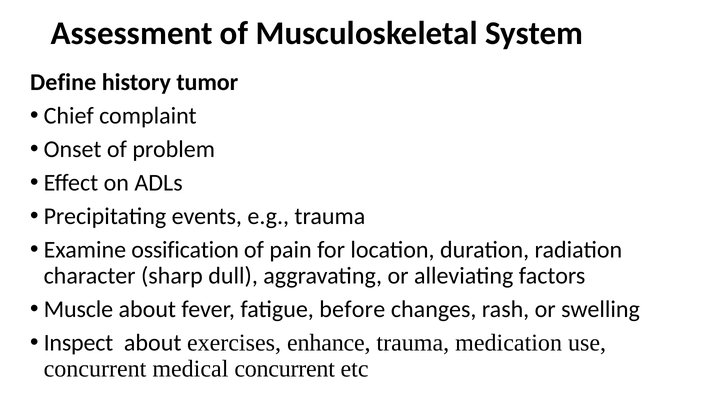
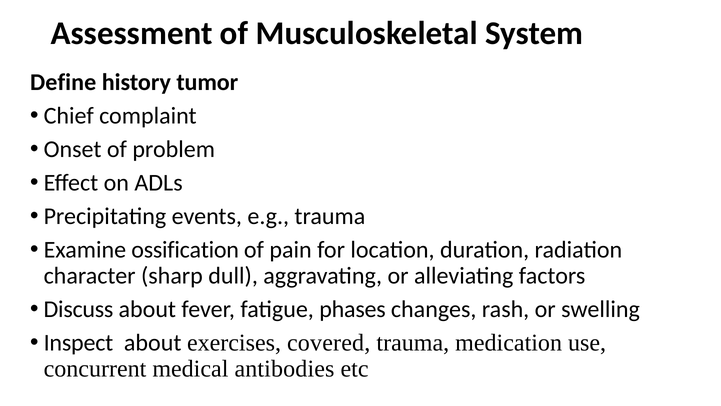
Muscle: Muscle -> Discuss
before: before -> phases
enhance: enhance -> covered
medical concurrent: concurrent -> antibodies
